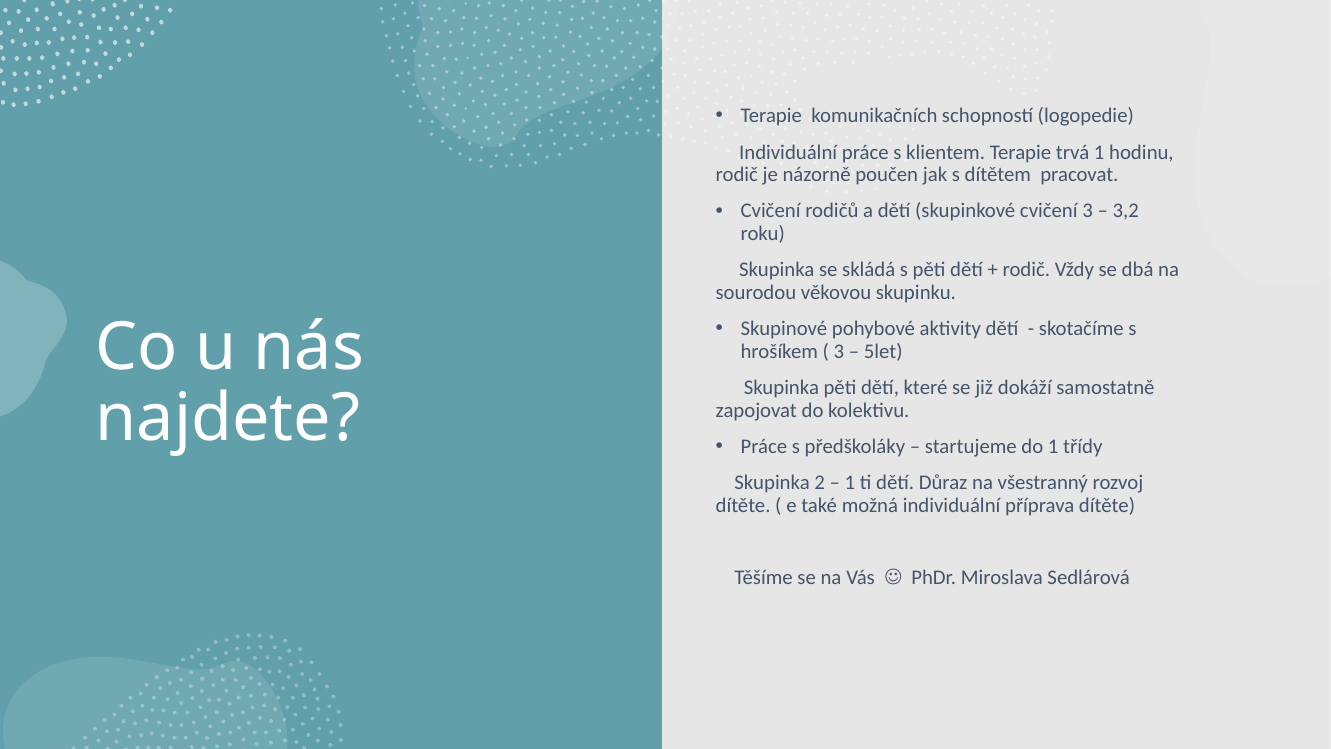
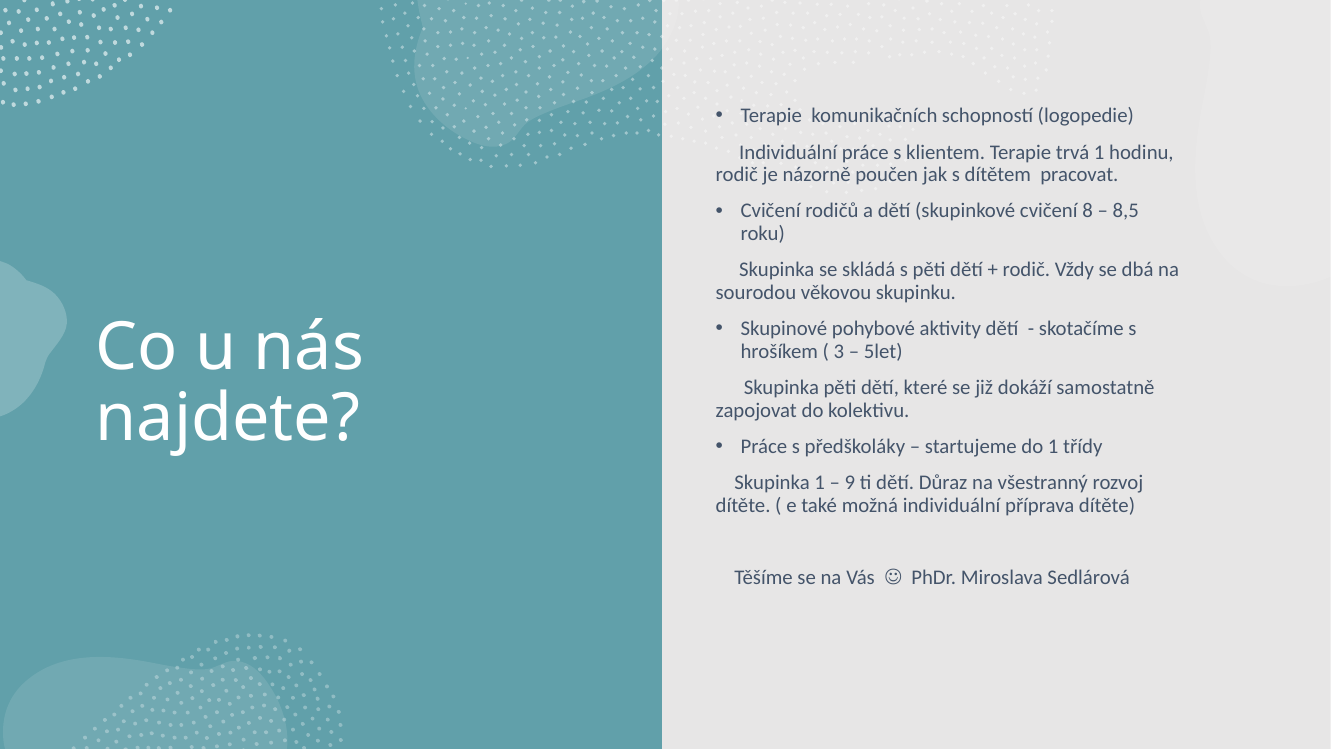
cvičení 3: 3 -> 8
3,2: 3,2 -> 8,5
Skupinka 2: 2 -> 1
1 at (850, 483): 1 -> 9
